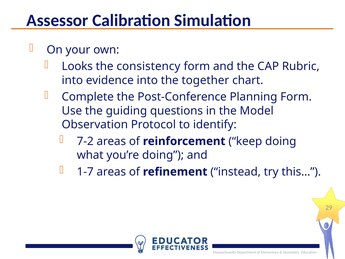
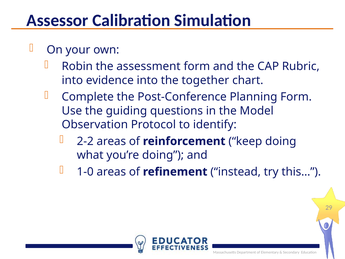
Looks: Looks -> Robin
consistency: consistency -> assessment
7-2: 7-2 -> 2-2
1-7: 1-7 -> 1-0
